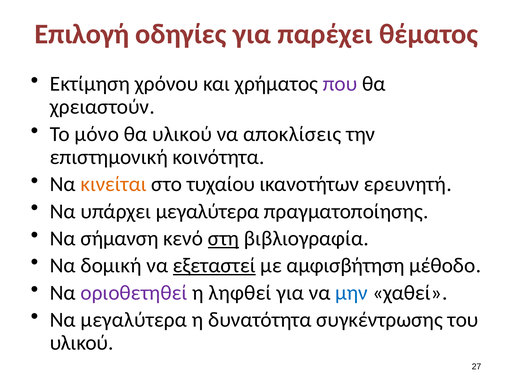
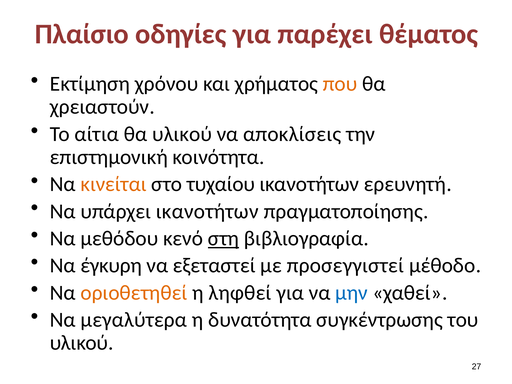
Επιλογή: Επιλογή -> Πλαίσιο
που colour: purple -> orange
μόνο: μόνο -> αίτια
υπάρχει μεγαλύτερα: μεγαλύτερα -> ικανοτήτων
σήμανση: σήμανση -> μεθόδου
δομική: δομική -> έγκυρη
εξεταστεί underline: present -> none
αμφισβήτηση: αμφισβήτηση -> προσεγγιστεί
οριοθετηθεί colour: purple -> orange
